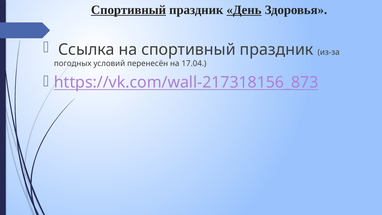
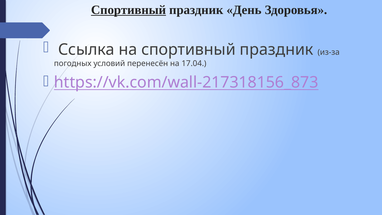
День underline: present -> none
